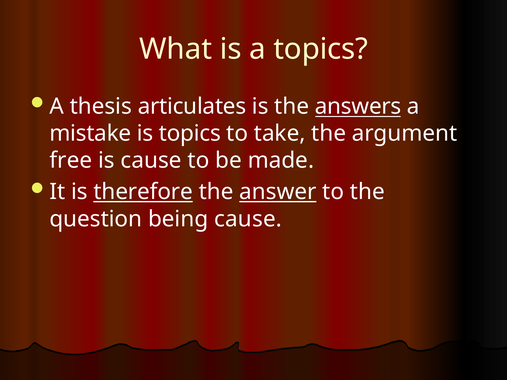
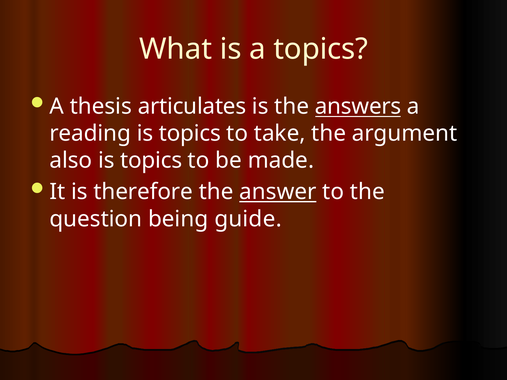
mistake: mistake -> reading
free: free -> also
cause at (151, 160): cause -> topics
therefore underline: present -> none
being cause: cause -> guide
